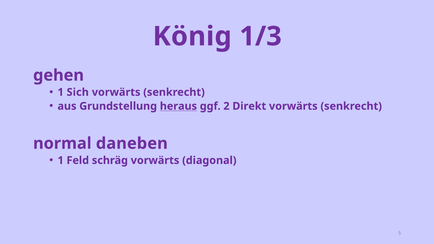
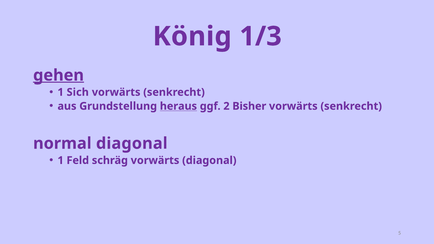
gehen underline: none -> present
Direkt: Direkt -> Bisher
normal daneben: daneben -> diagonal
